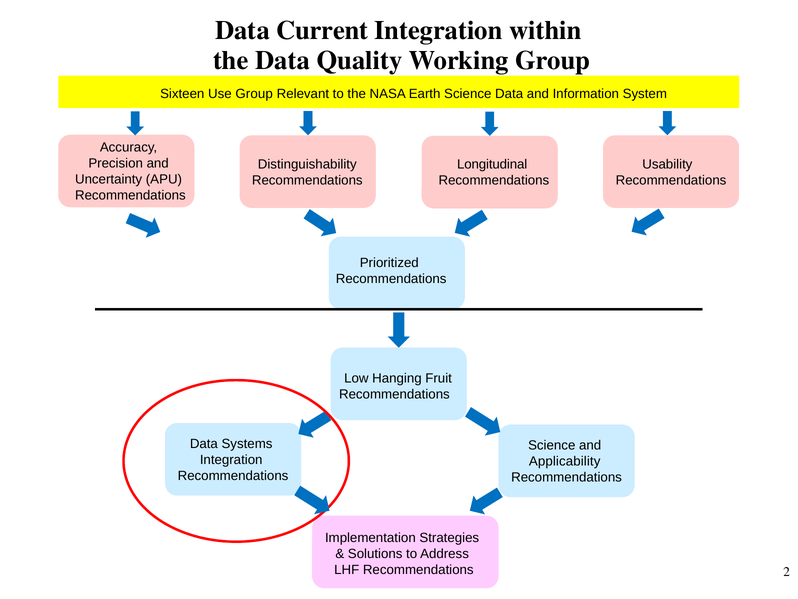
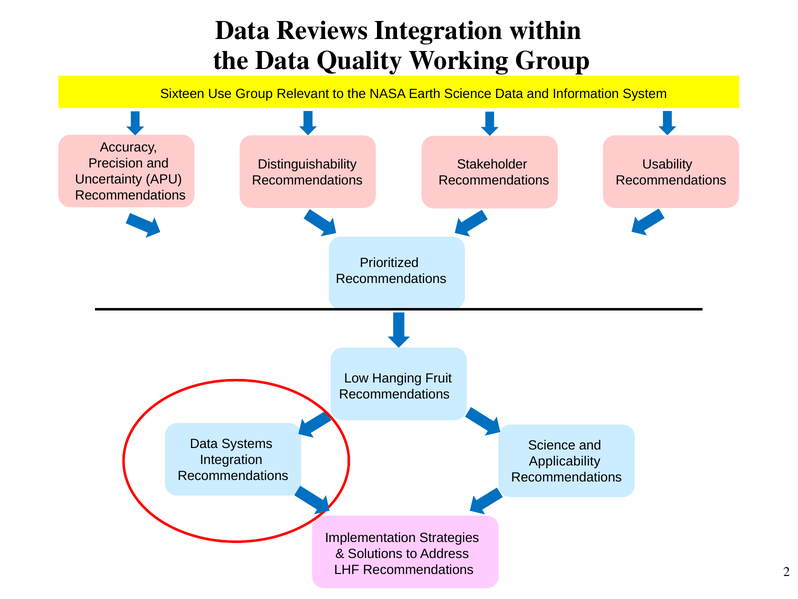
Current: Current -> Reviews
Longitudinal: Longitudinal -> Stakeholder
